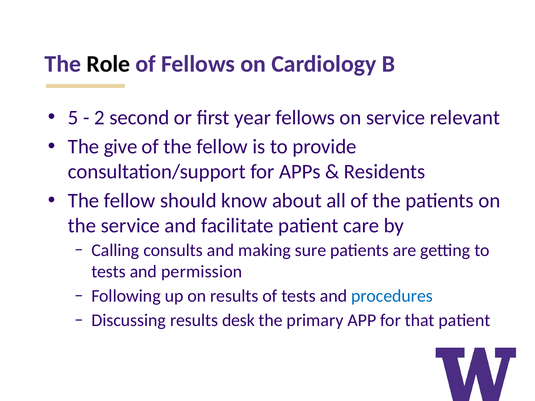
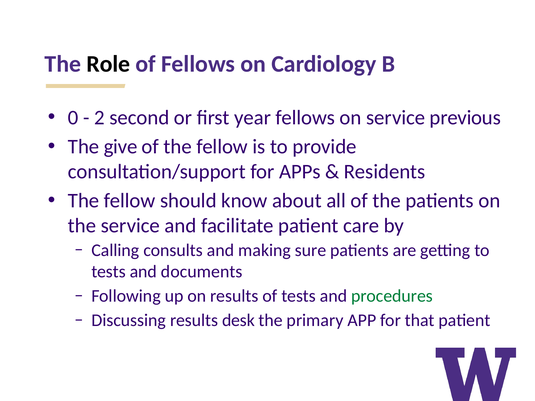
5: 5 -> 0
relevant: relevant -> previous
permission: permission -> documents
procedures colour: blue -> green
